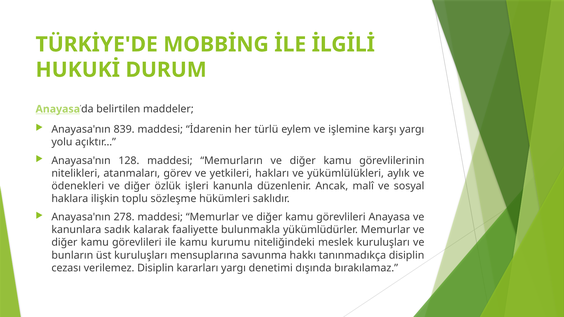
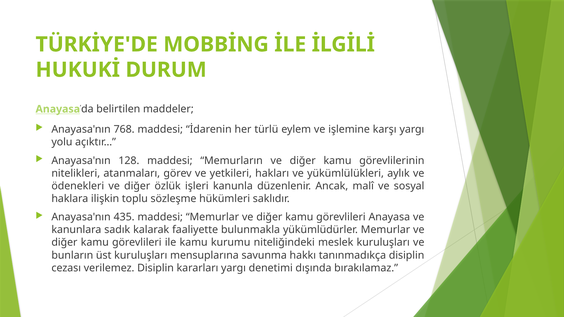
839: 839 -> 768
278: 278 -> 435
